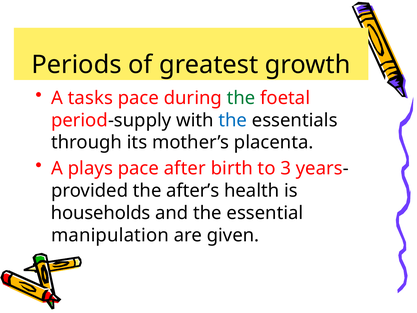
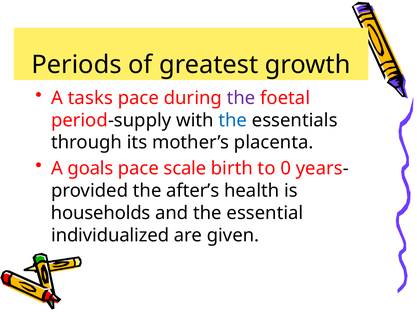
the at (241, 98) colour: green -> purple
plays: plays -> goals
after: after -> scale
3: 3 -> 0
manipulation: manipulation -> individualized
